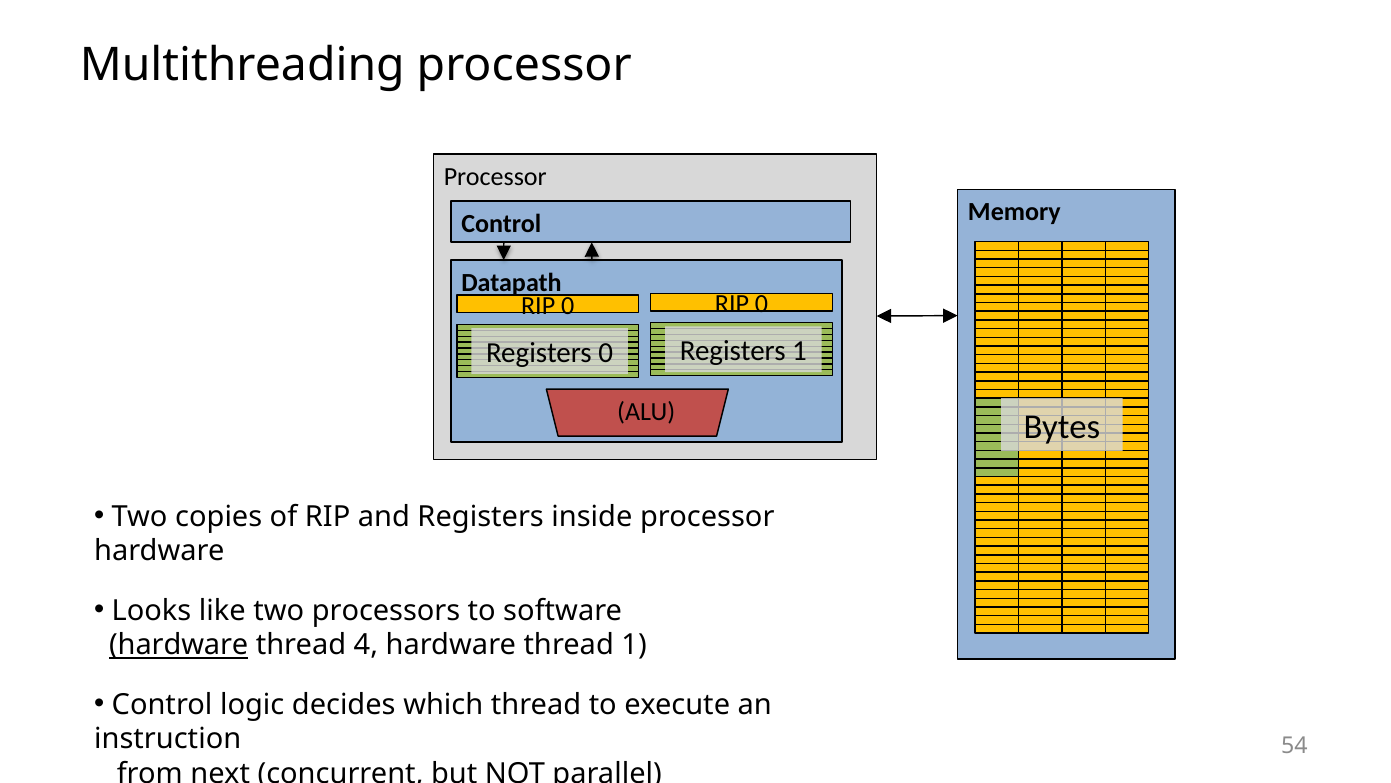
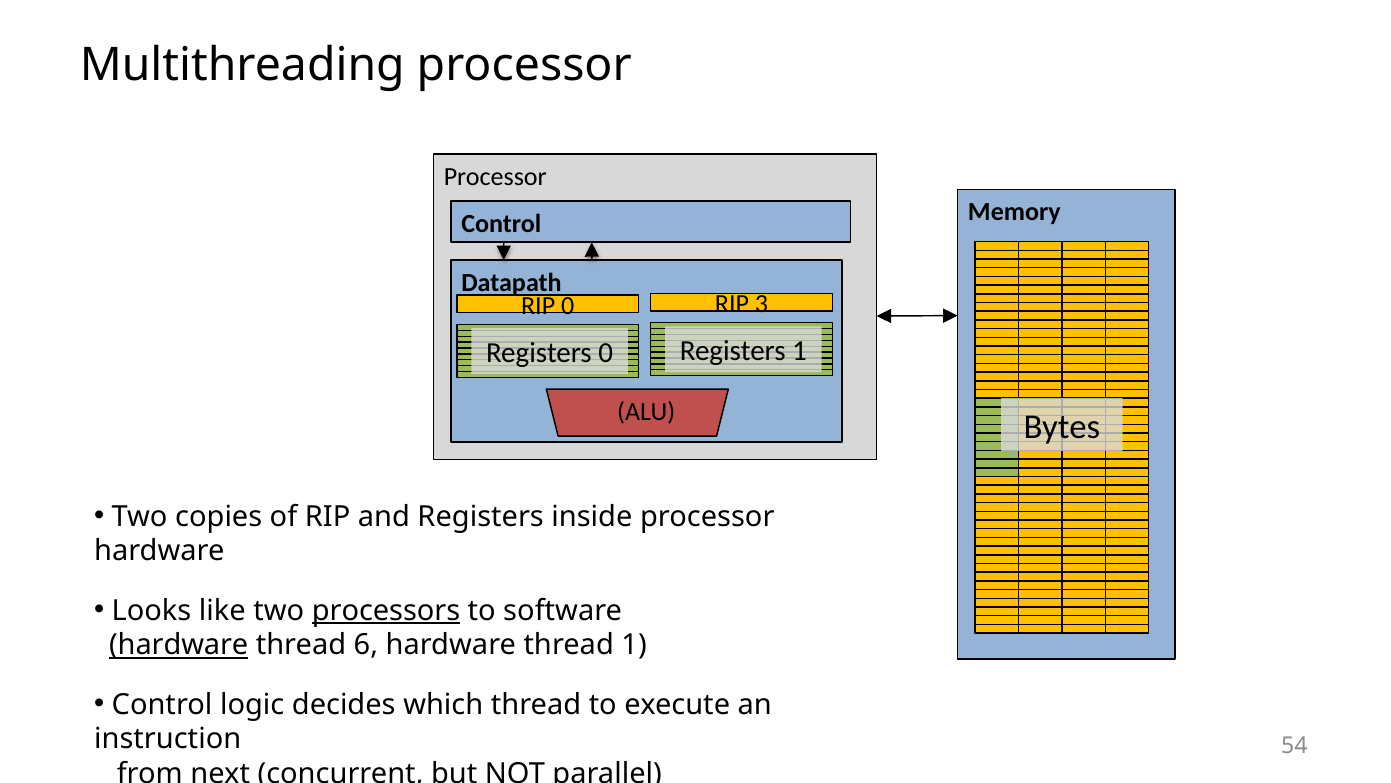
0 at (762, 304): 0 -> 3
processors underline: none -> present
4: 4 -> 6
